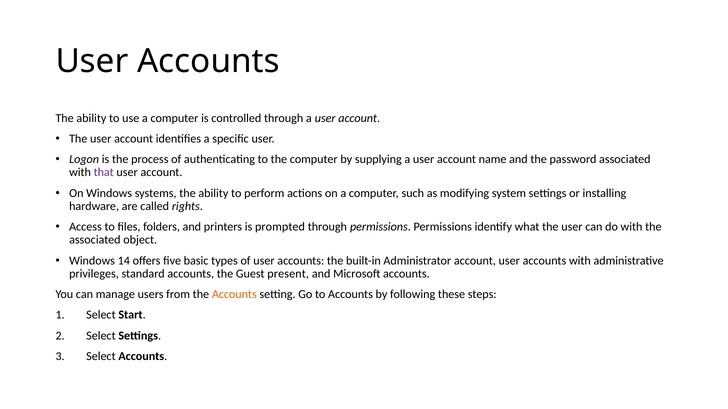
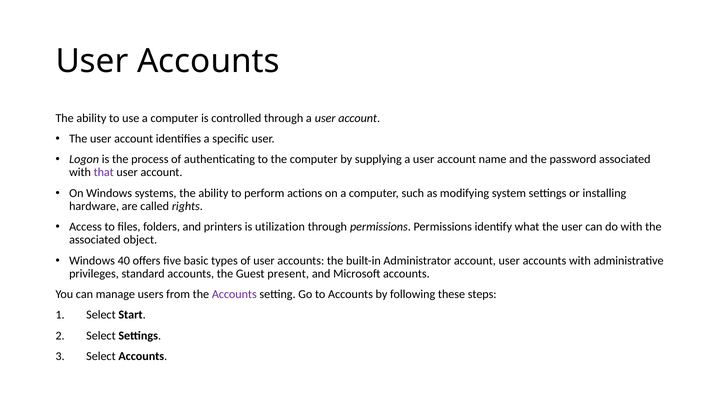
prompted: prompted -> utilization
14: 14 -> 40
Accounts at (234, 295) colour: orange -> purple
